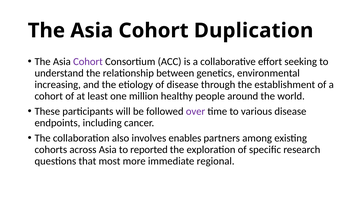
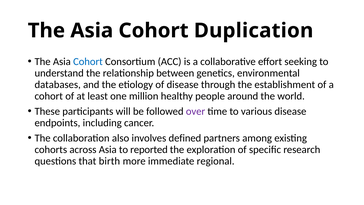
Cohort at (88, 62) colour: purple -> blue
increasing: increasing -> databases
enables: enables -> defined
most: most -> birth
